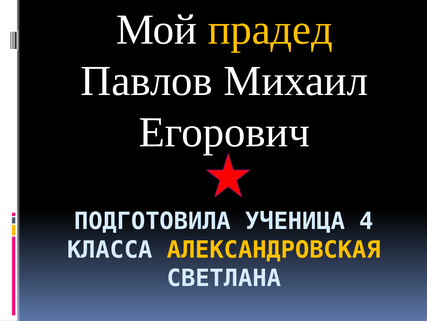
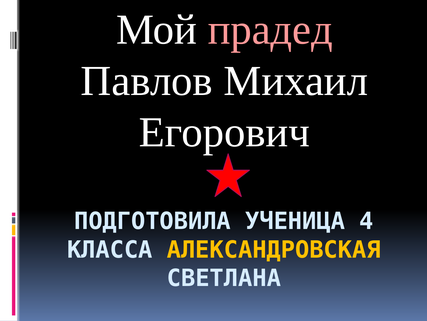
прадед colour: yellow -> pink
